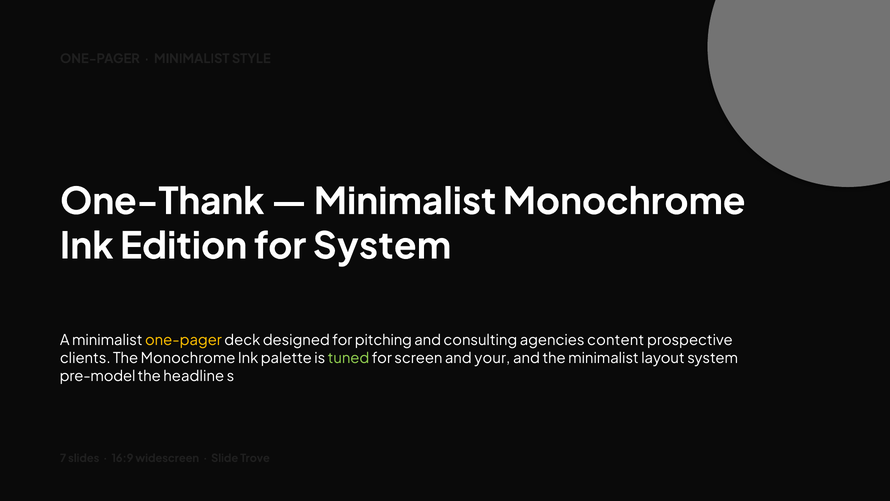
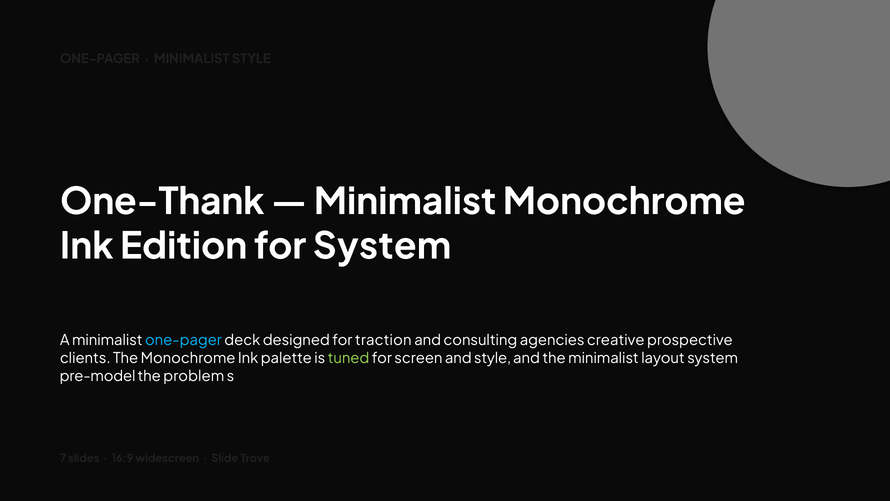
one-pager at (183, 340) colour: yellow -> light blue
pitching: pitching -> traction
content: content -> creative
and your: your -> style
headline: headline -> problem
